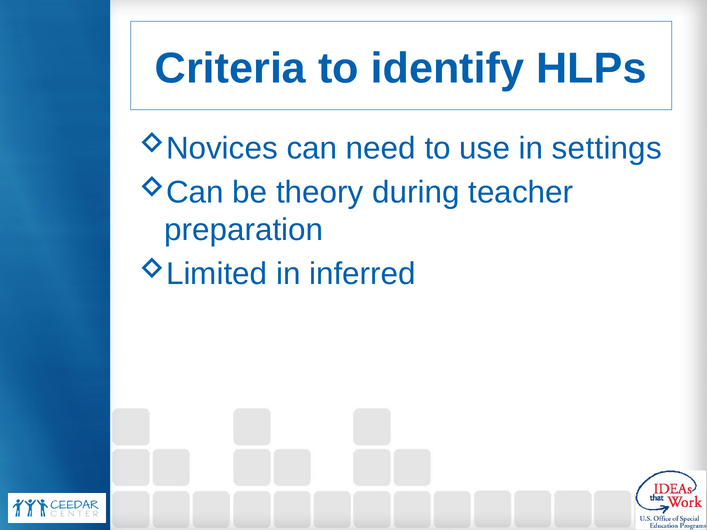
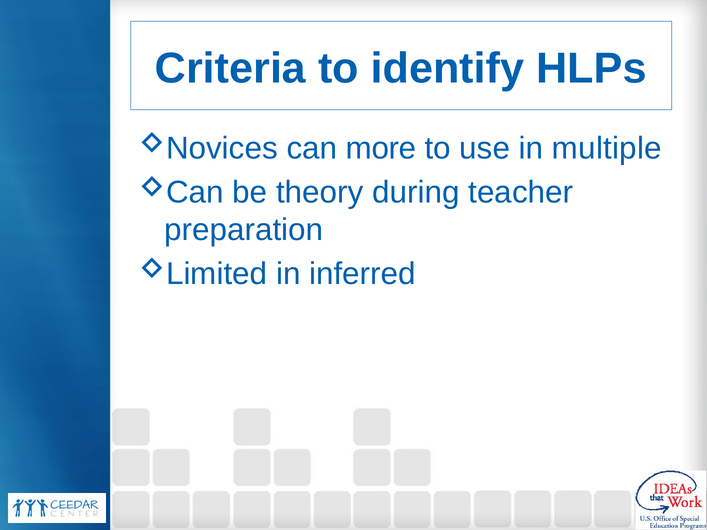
need: need -> more
settings: settings -> multiple
